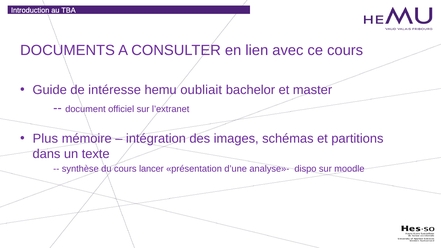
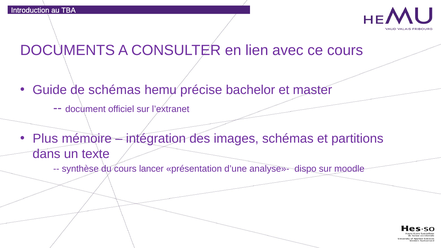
de intéresse: intéresse -> schémas
oubliait: oubliait -> précise
